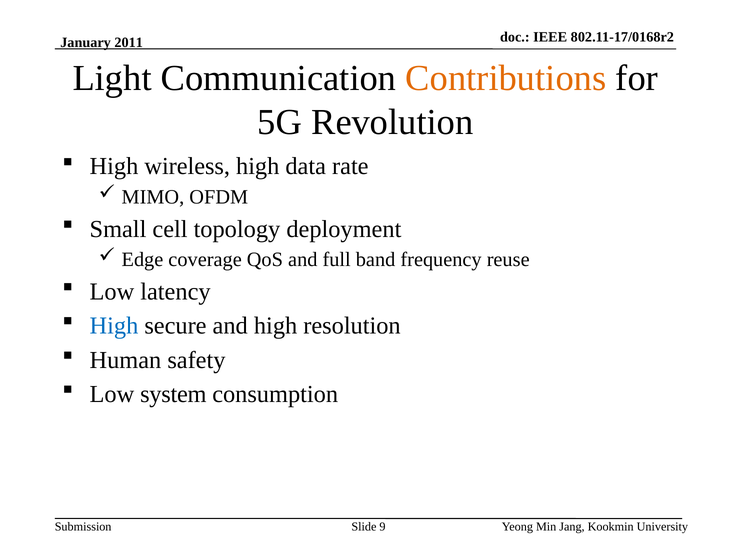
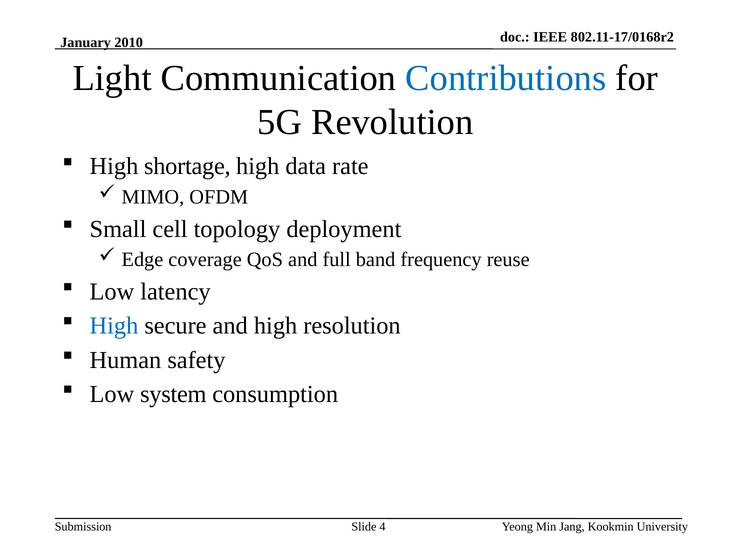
2011: 2011 -> 2010
Contributions colour: orange -> blue
wireless: wireless -> shortage
9: 9 -> 4
